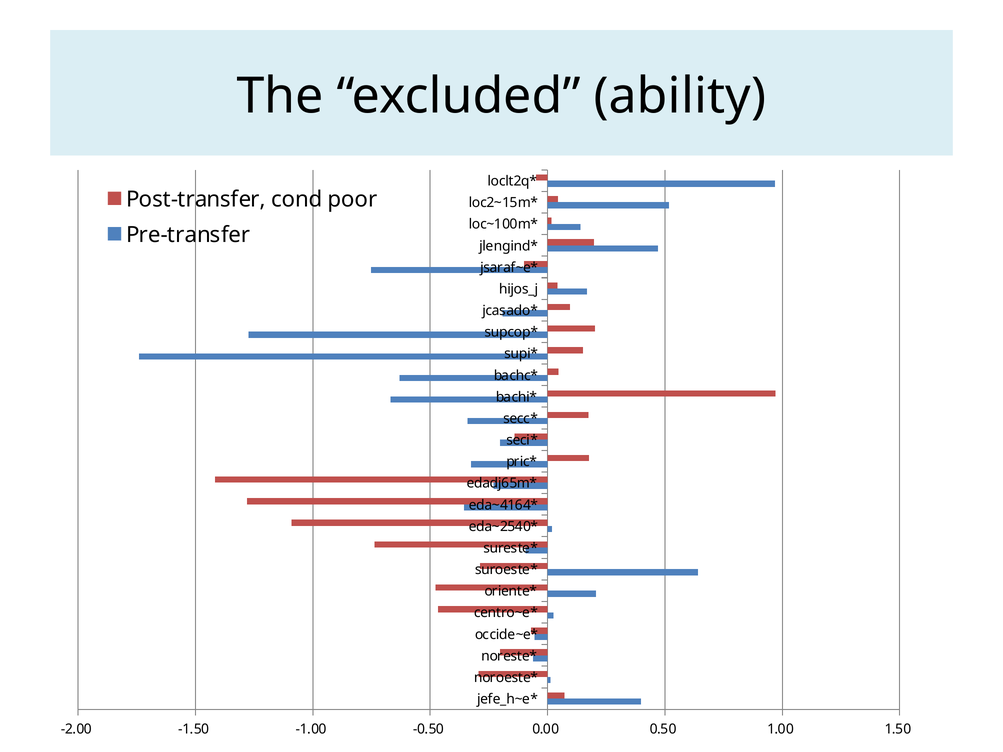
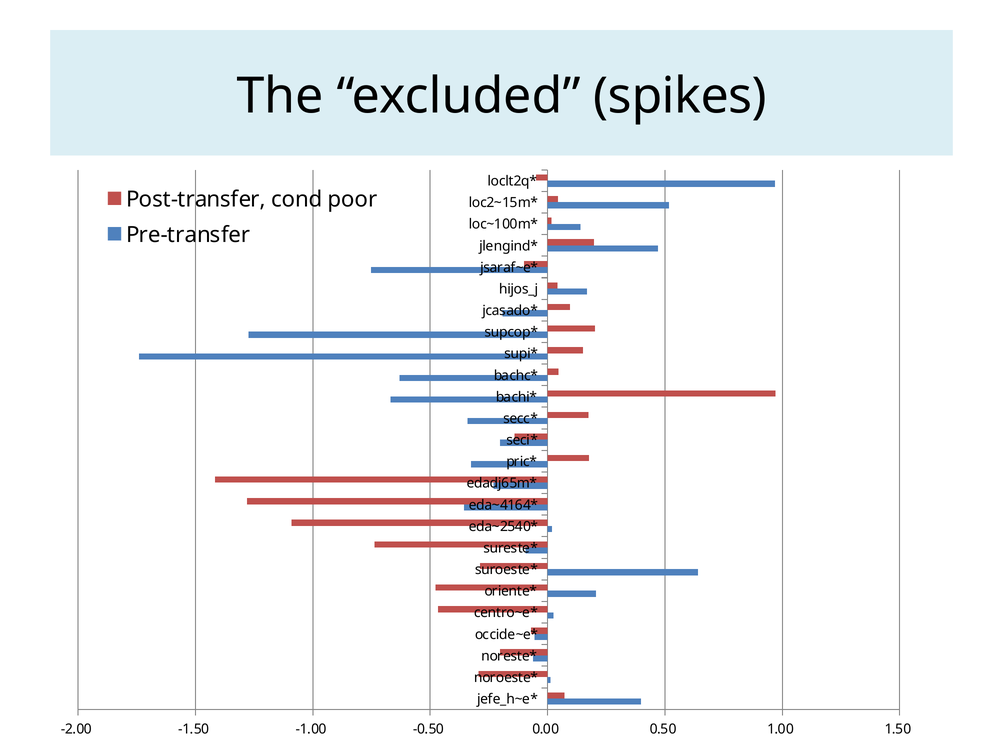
ability: ability -> spikes
